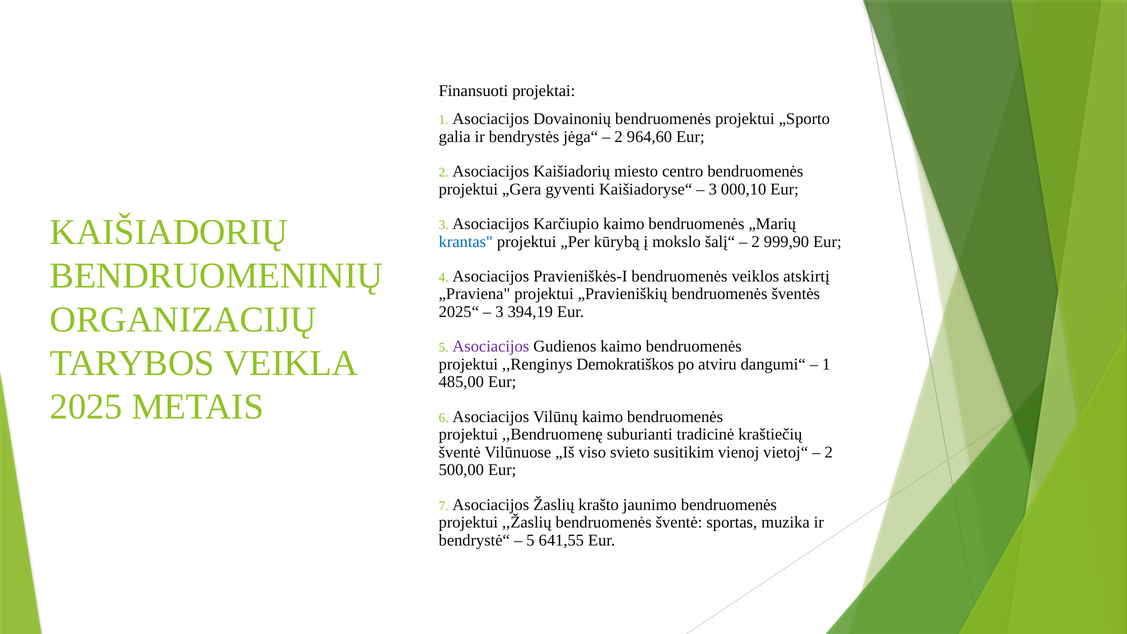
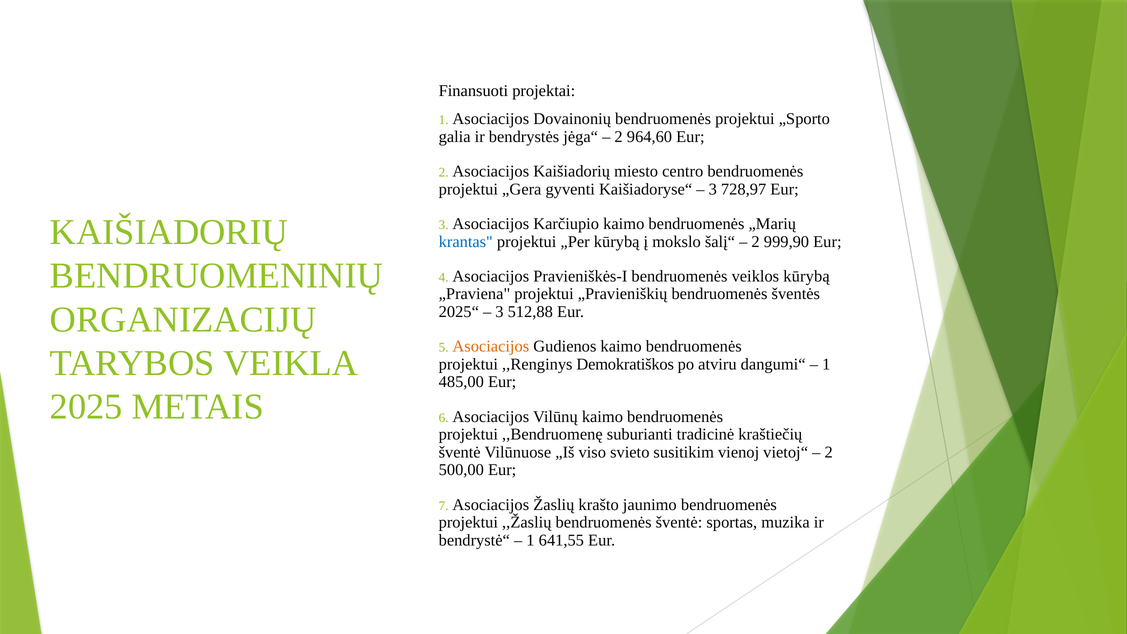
000,10: 000,10 -> 728,97
veiklos atskirtį: atskirtį -> kūrybą
394,19: 394,19 -> 512,88
Asociacijos at (491, 346) colour: purple -> orange
5 at (530, 540): 5 -> 1
